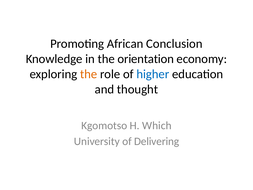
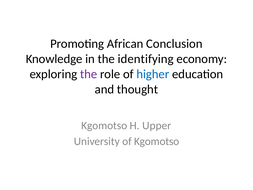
orientation: orientation -> identifying
the at (89, 74) colour: orange -> purple
Which: Which -> Upper
of Delivering: Delivering -> Kgomotso
